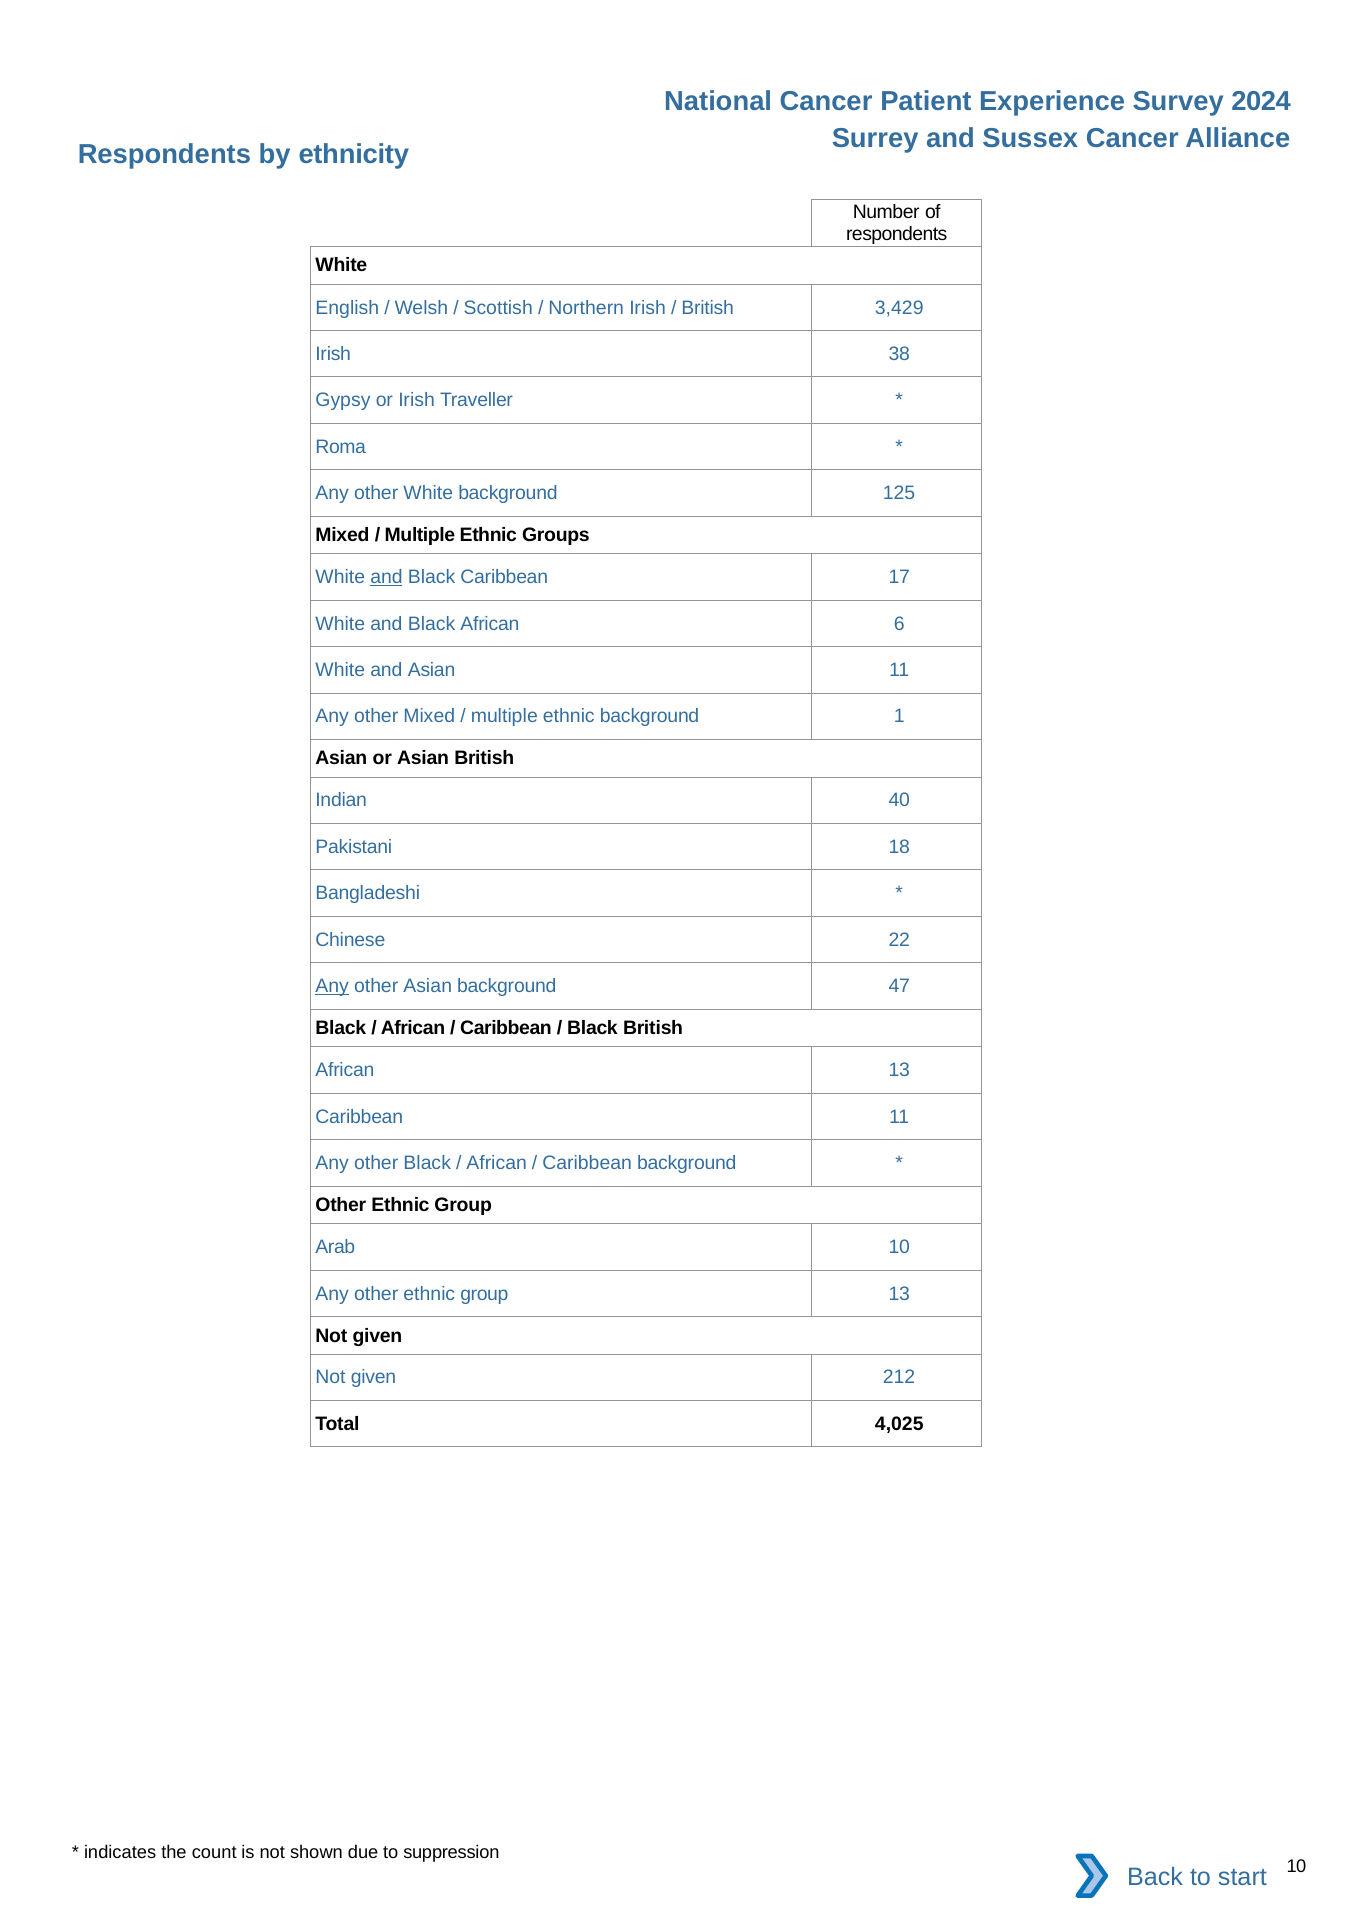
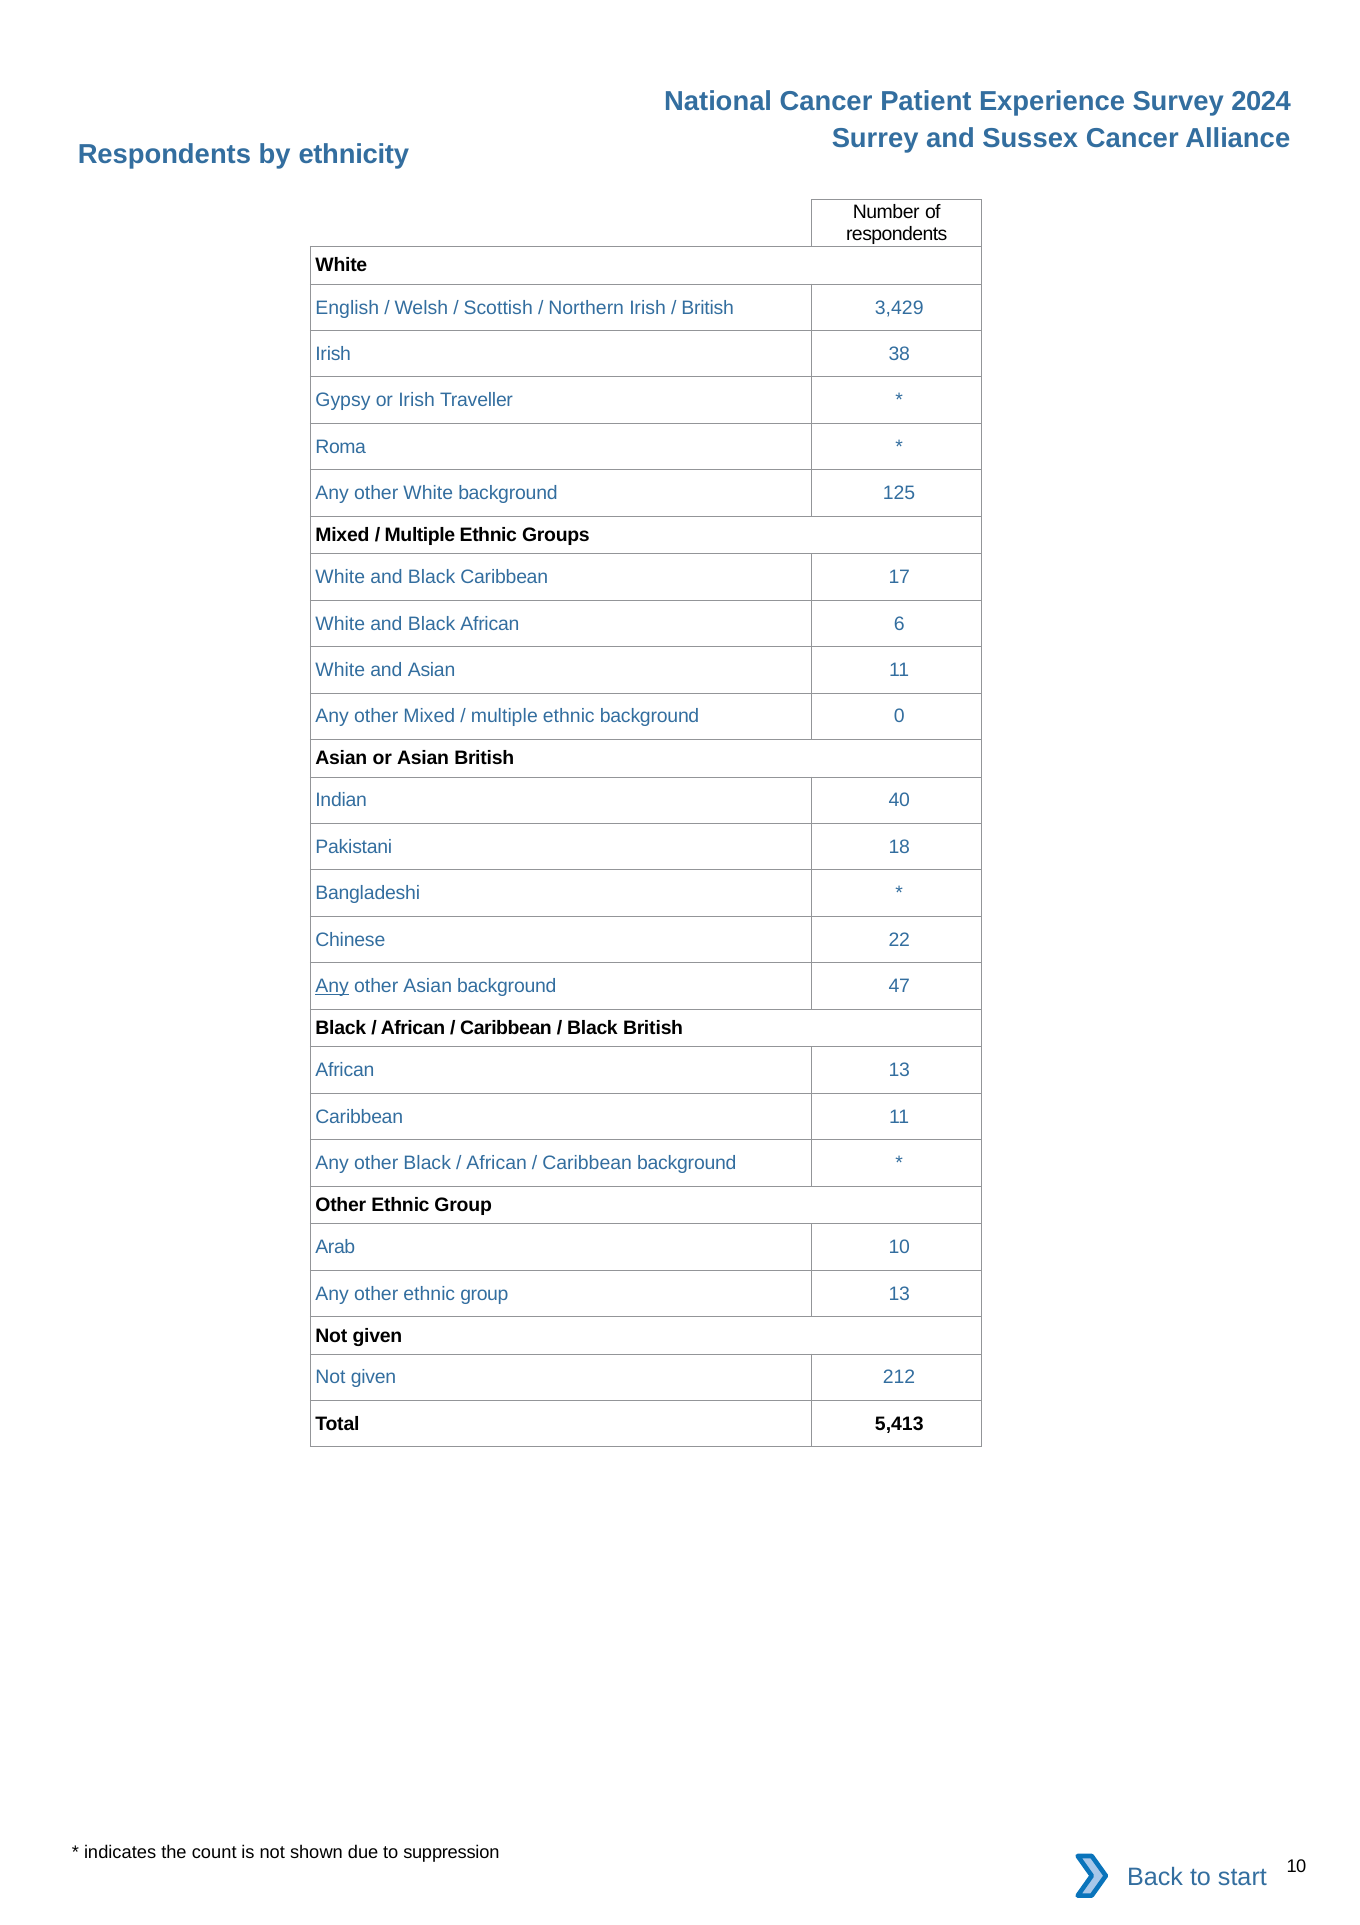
and at (386, 577) underline: present -> none
1: 1 -> 0
4,025: 4,025 -> 5,413
